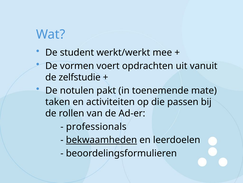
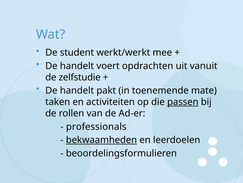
vormen at (77, 66): vormen -> handelt
notulen at (77, 90): notulen -> handelt
passen underline: none -> present
